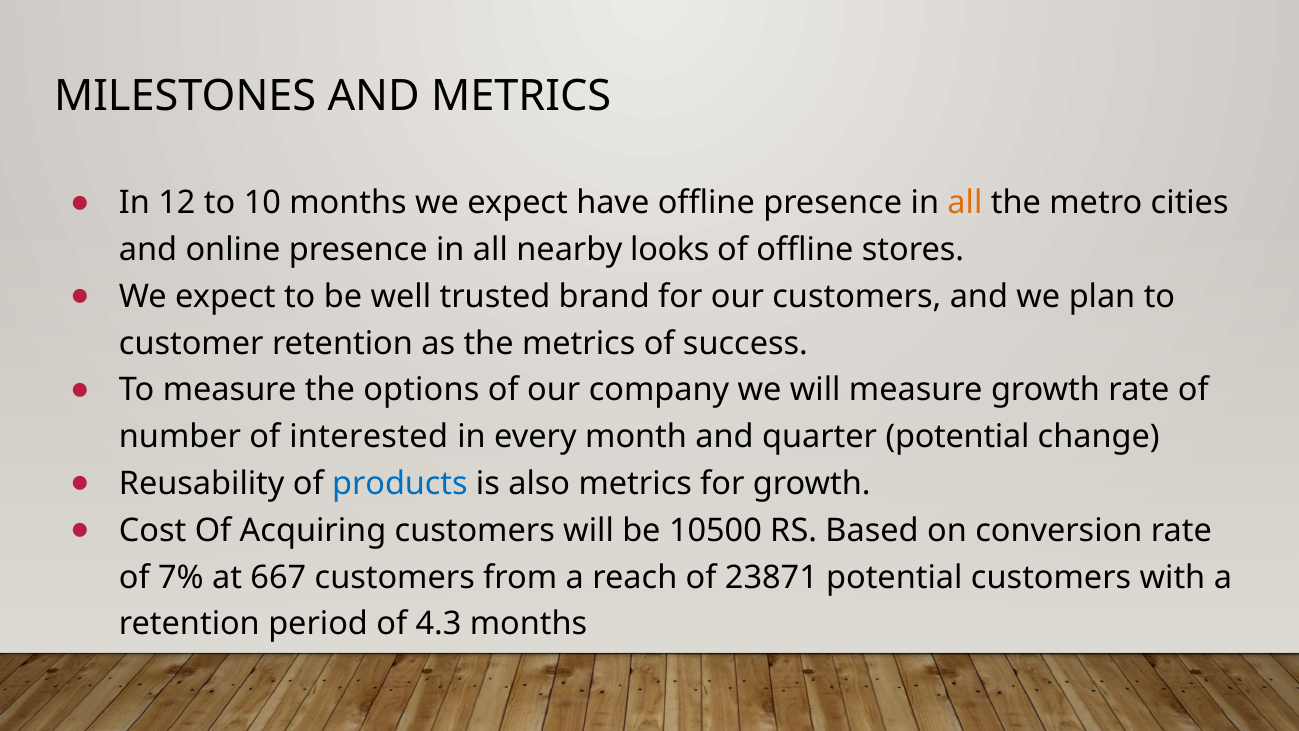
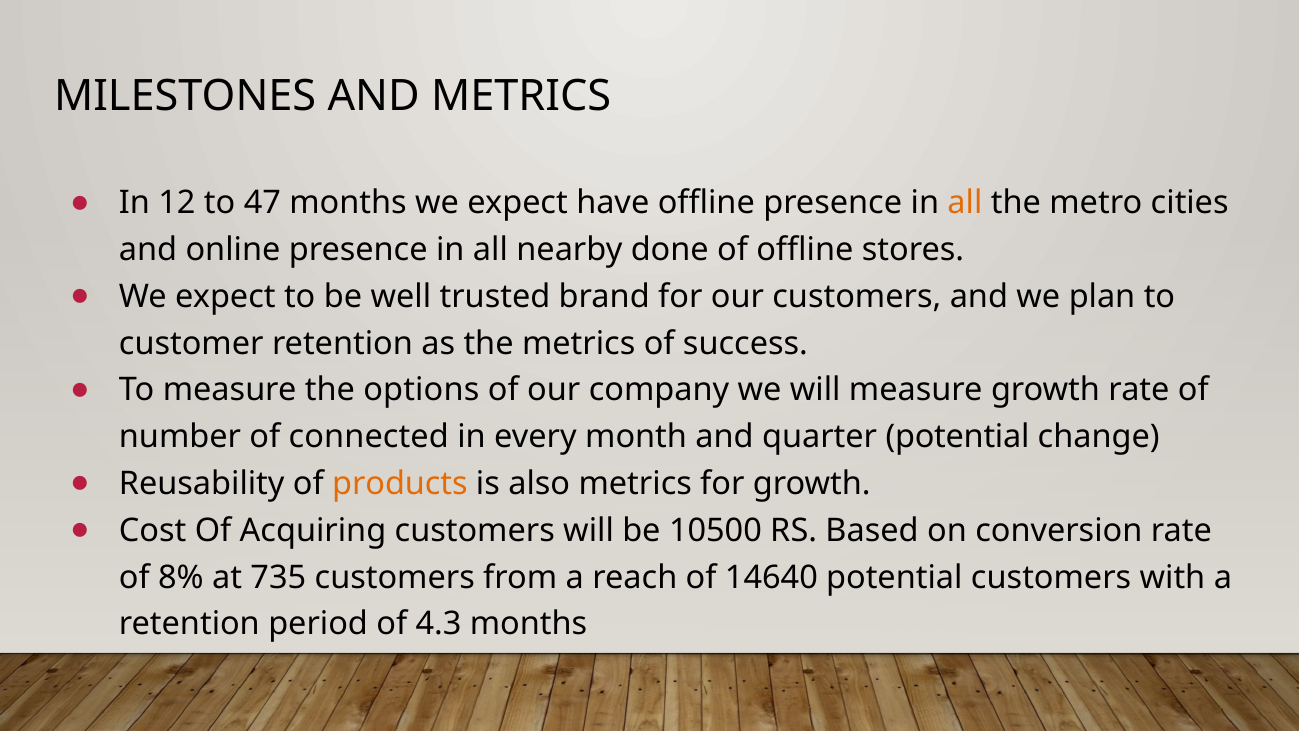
10: 10 -> 47
looks: looks -> done
interested: interested -> connected
products colour: blue -> orange
7%: 7% -> 8%
667: 667 -> 735
23871: 23871 -> 14640
